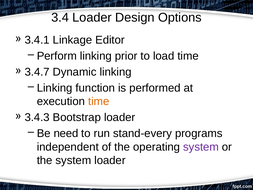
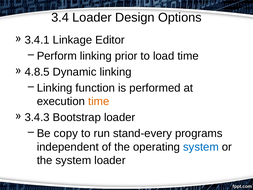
3.4.7: 3.4.7 -> 4.8.5
need: need -> copy
system at (201, 147) colour: purple -> blue
